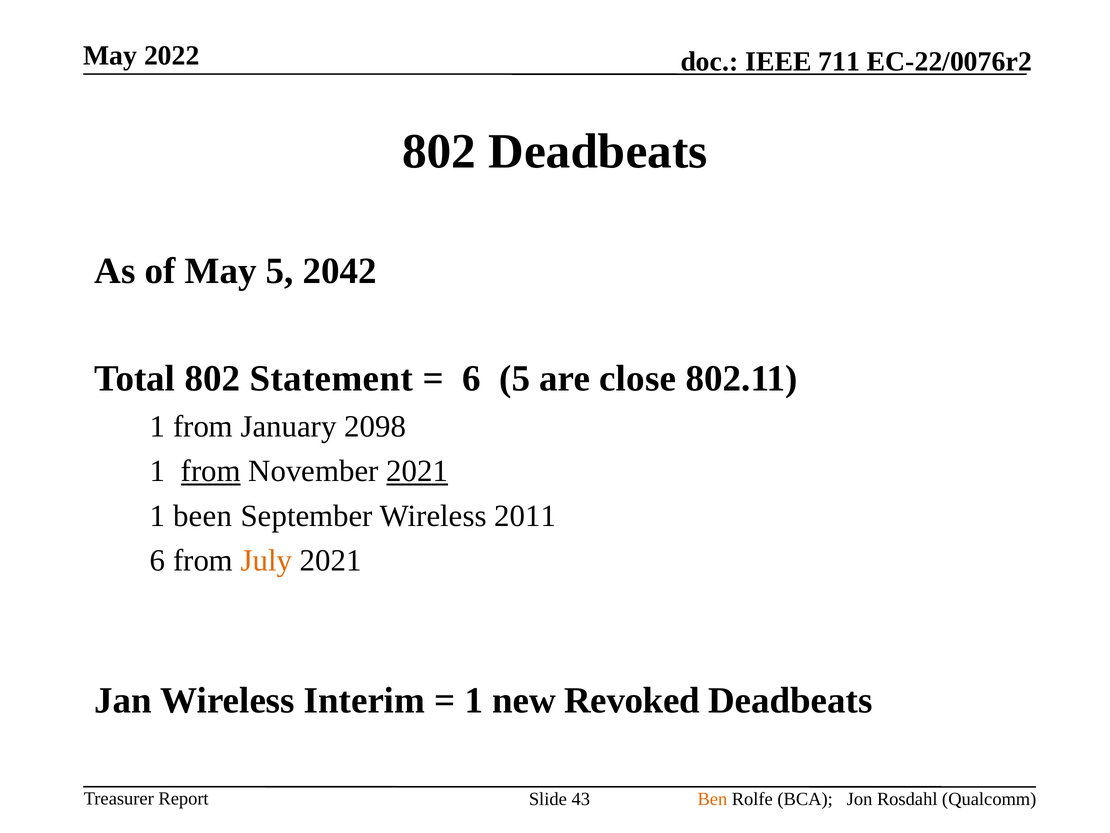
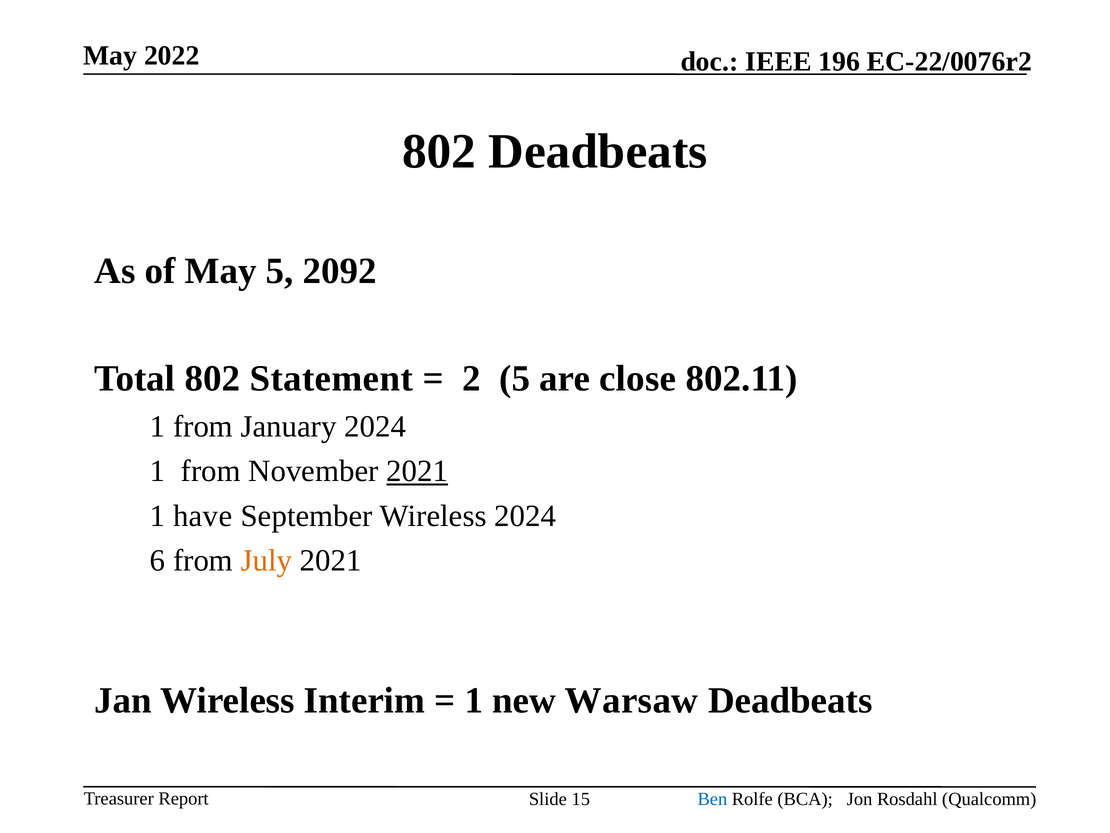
711: 711 -> 196
2042: 2042 -> 2092
6 at (472, 378): 6 -> 2
January 2098: 2098 -> 2024
from at (211, 471) underline: present -> none
been: been -> have
Wireless 2011: 2011 -> 2024
Revoked: Revoked -> Warsaw
43: 43 -> 15
Ben colour: orange -> blue
